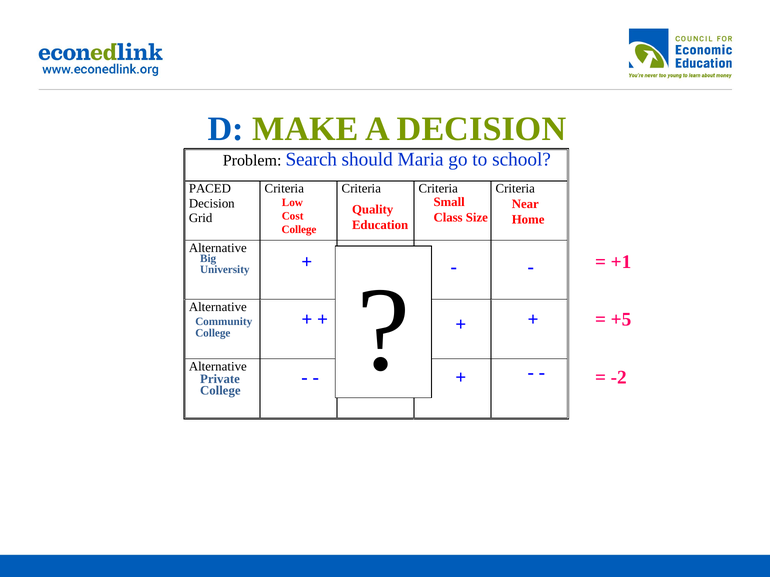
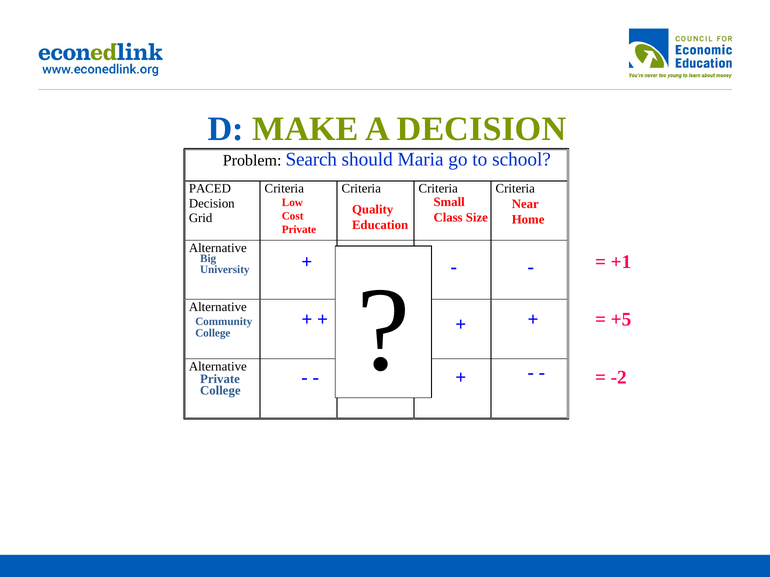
College at (299, 230): College -> Private
